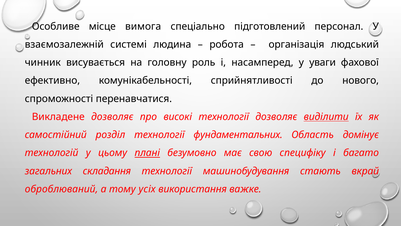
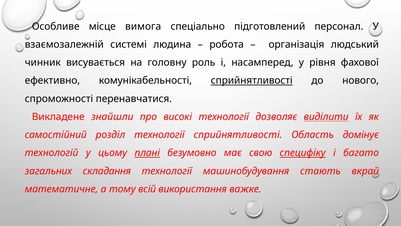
уваги: уваги -> рівня
сприйнятливості at (252, 81) underline: none -> present
Викладене дозволяє: дозволяє -> знайшли
технології фундаментальних: фундаментальних -> сприйнятливості
специфіку underline: none -> present
оброблюваний: оброблюваний -> математичне
усіх: усіх -> всій
